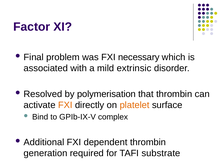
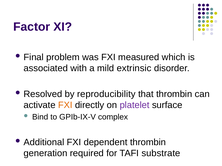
necessary: necessary -> measured
polymerisation: polymerisation -> reproducibility
platelet colour: orange -> purple
